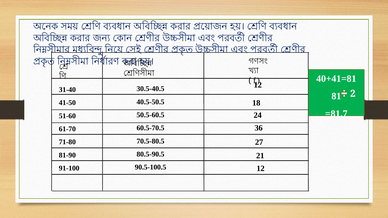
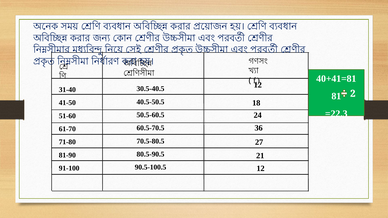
=81.7: =81.7 -> =22.3
